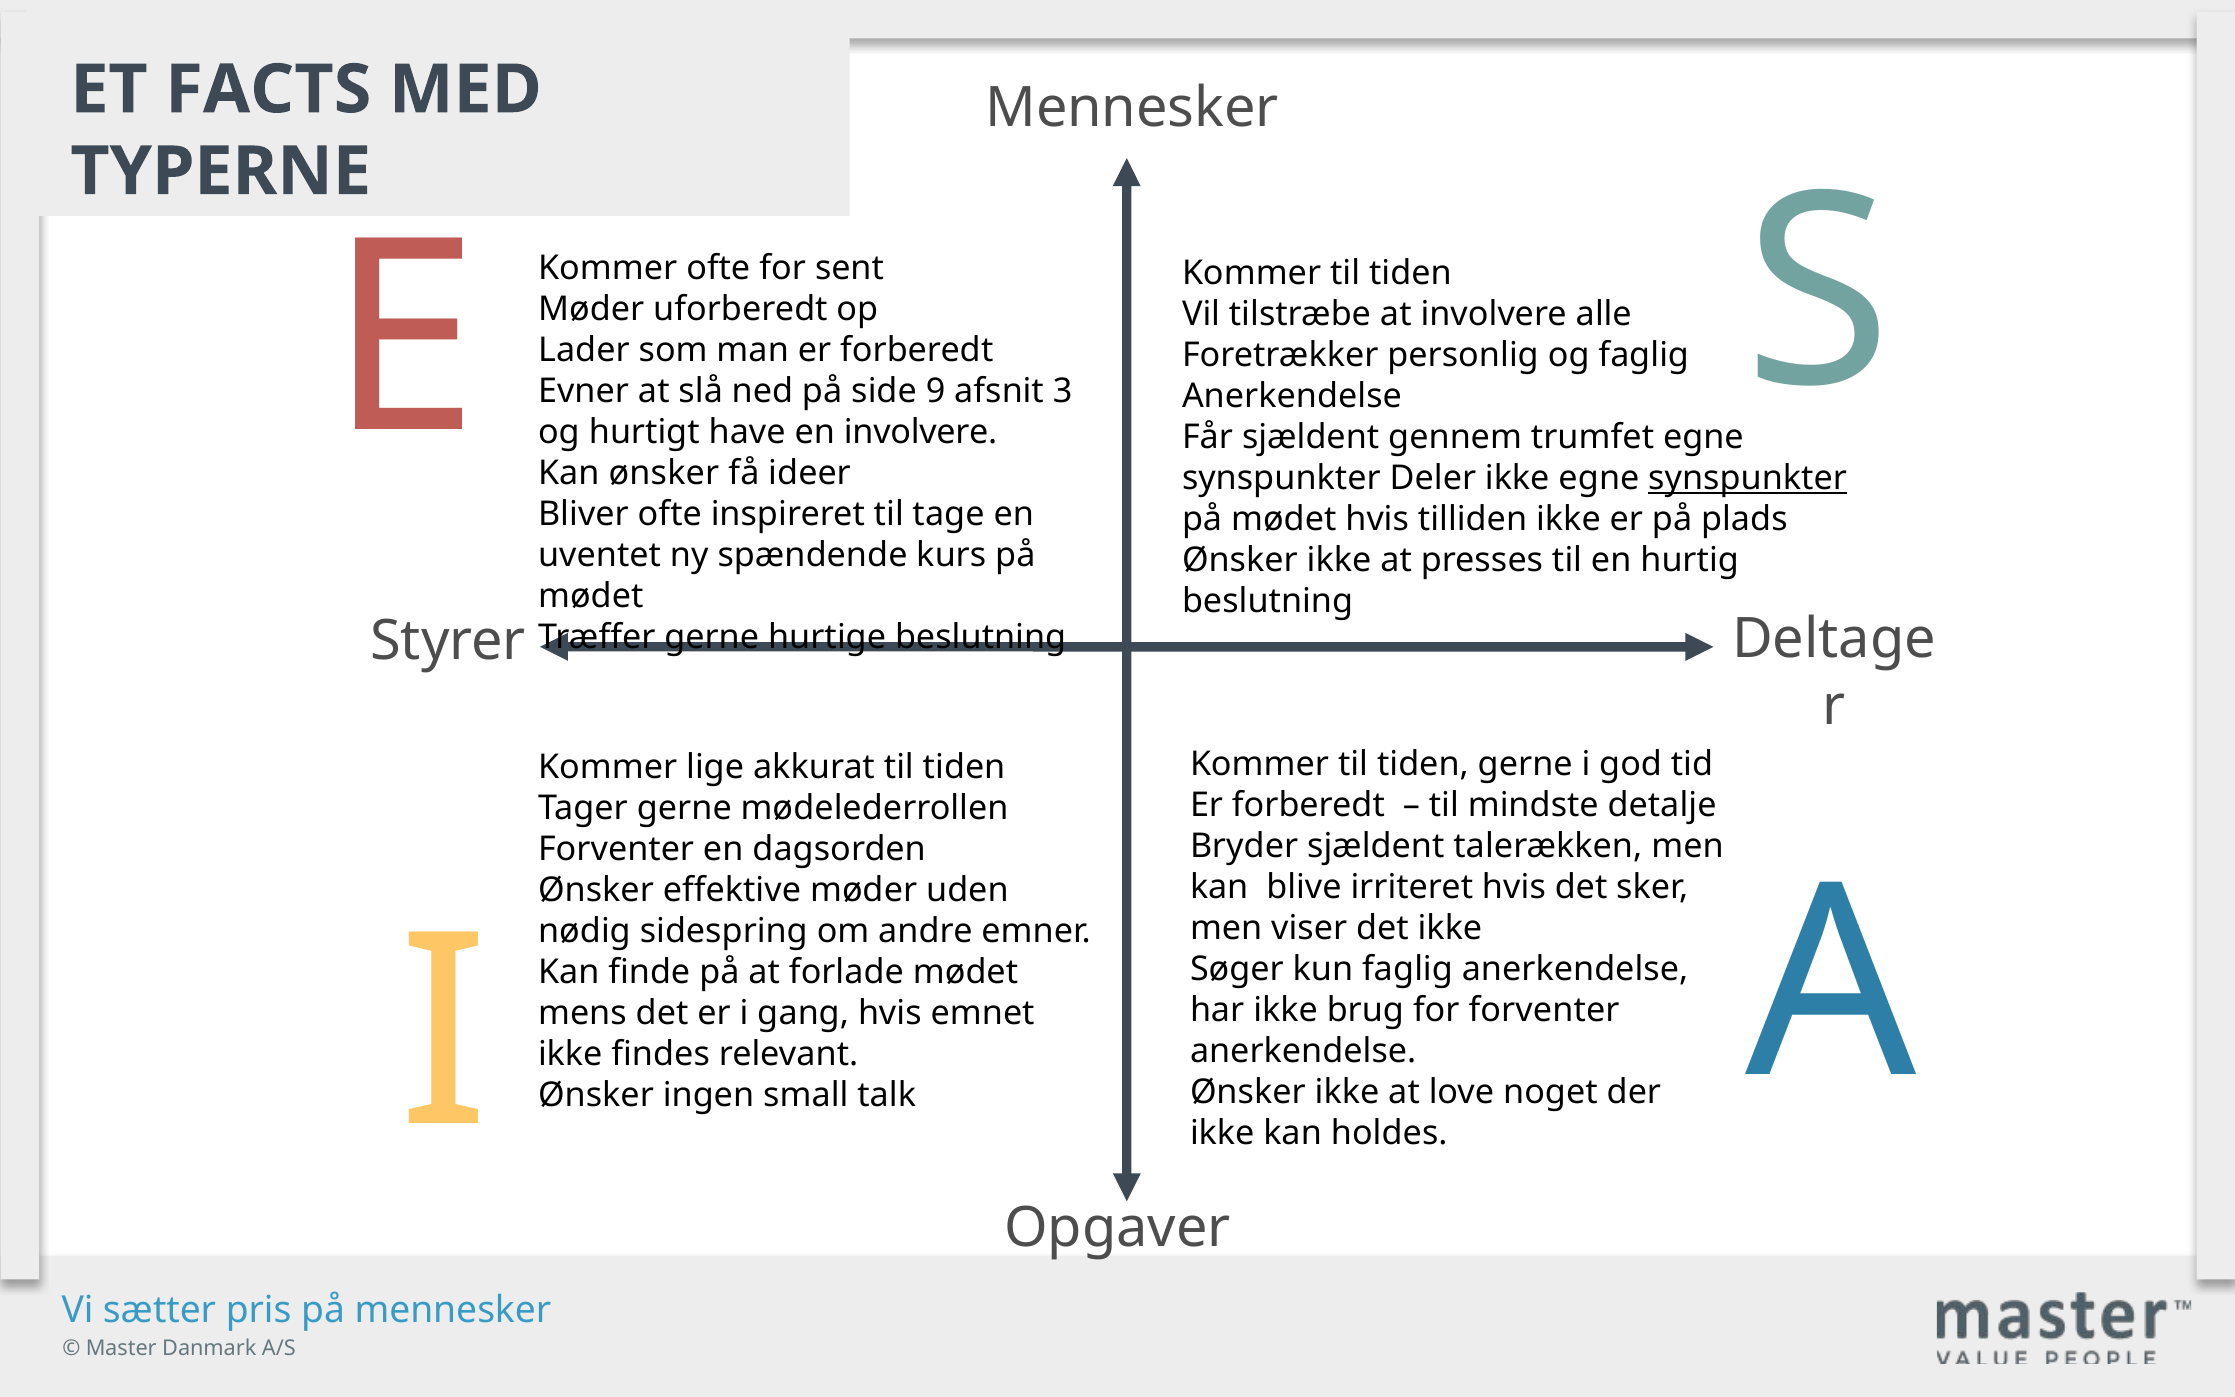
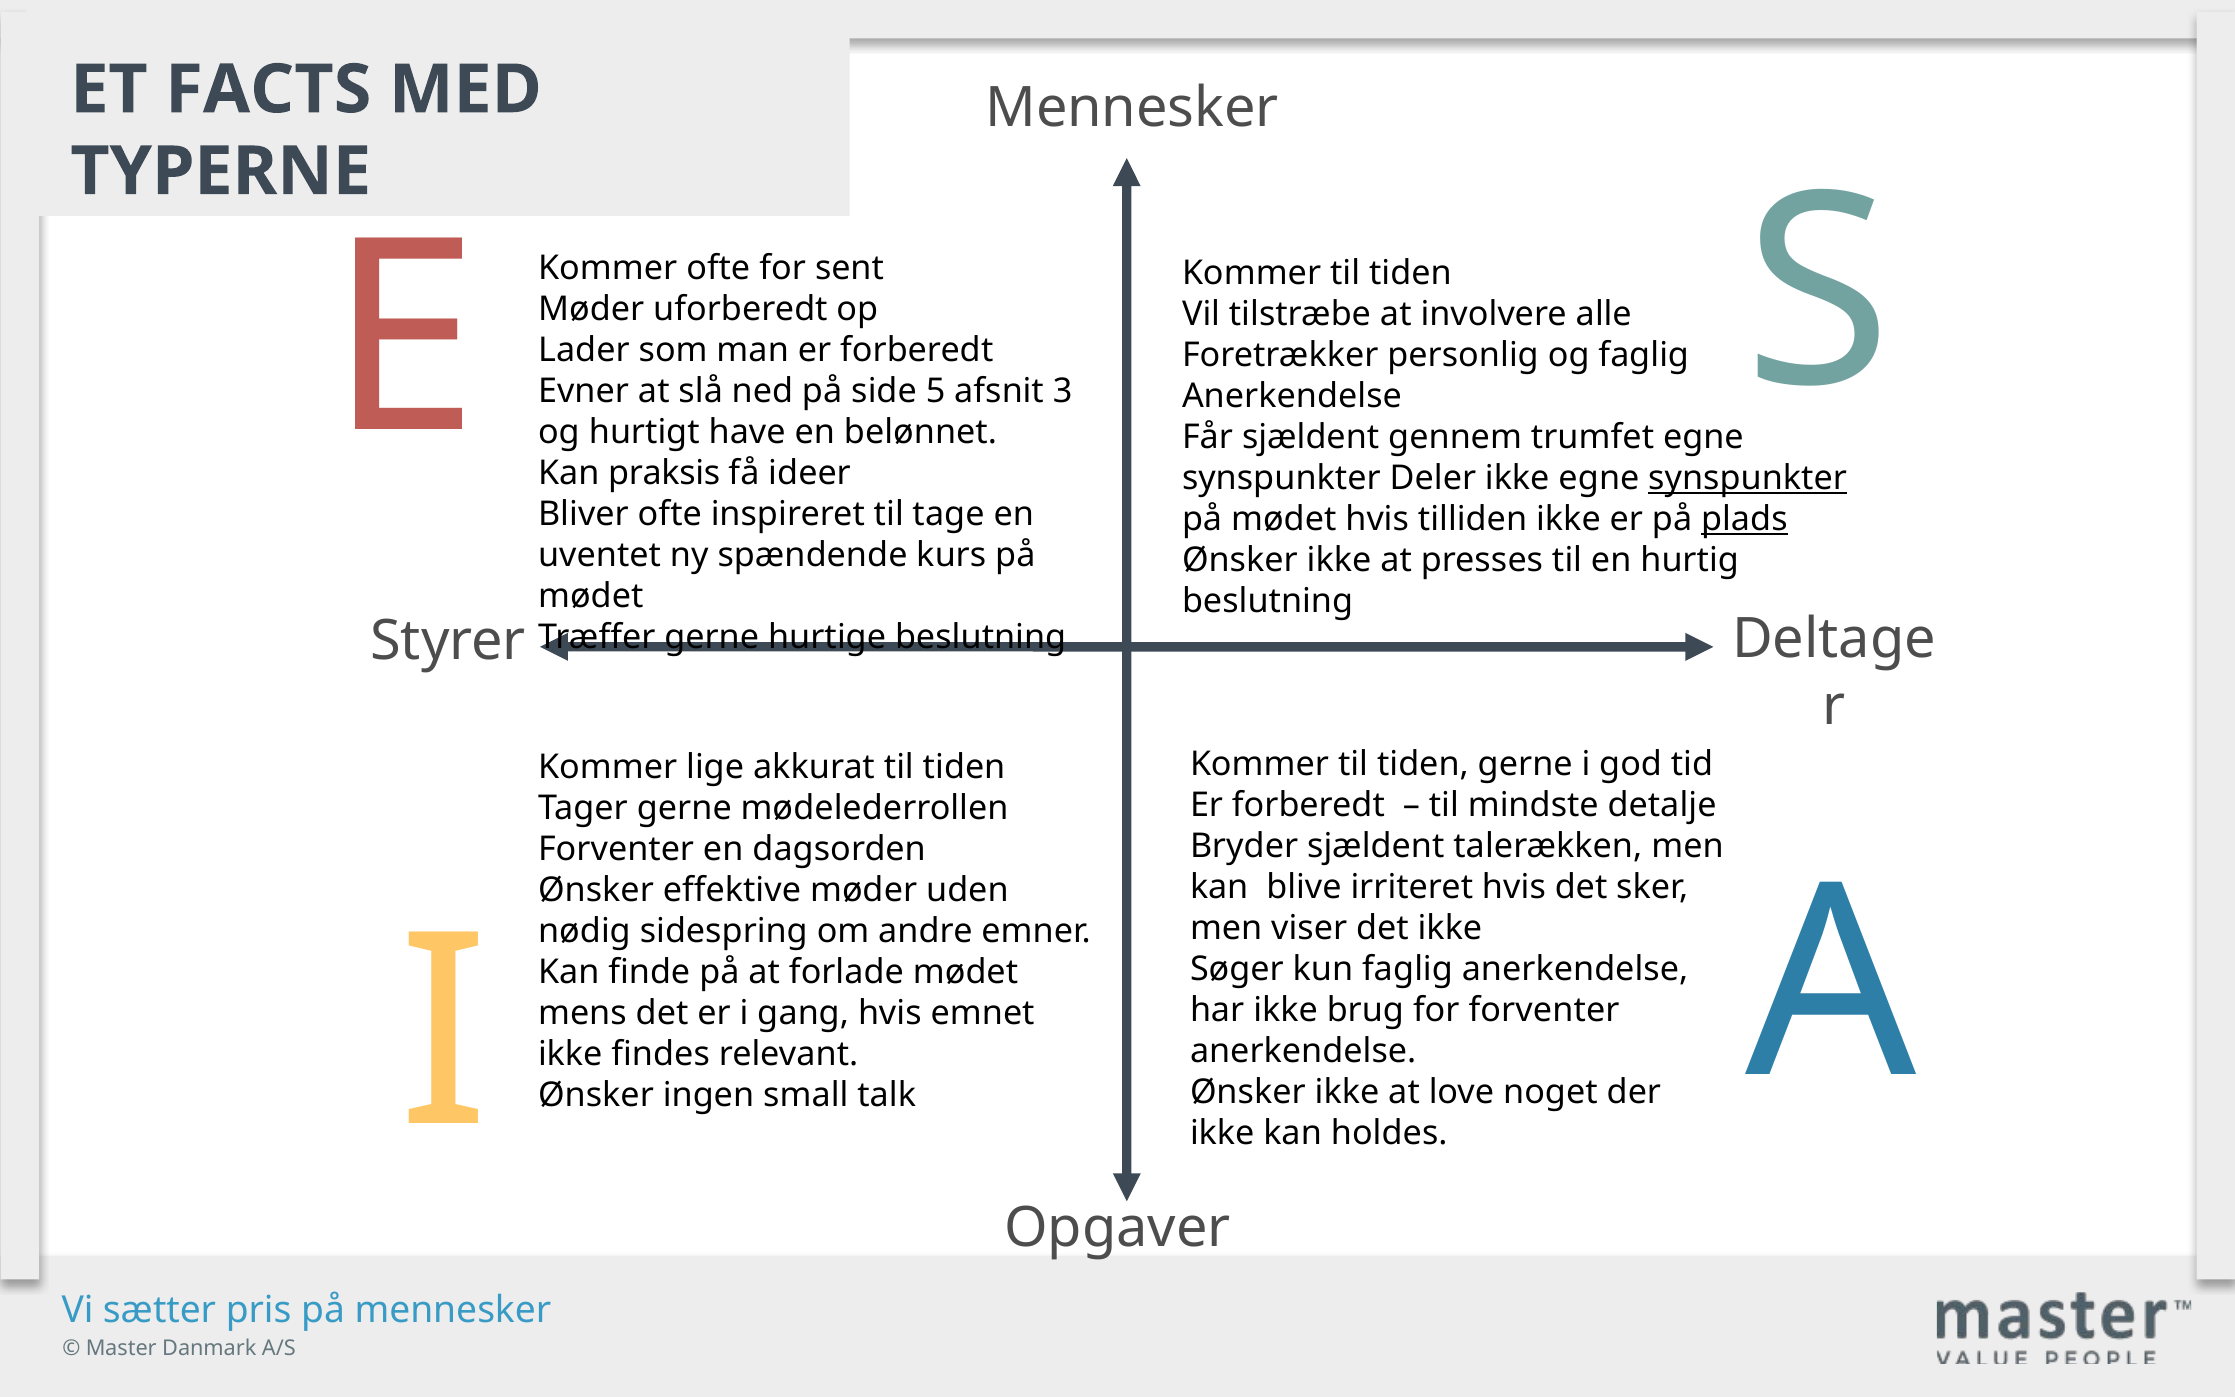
9: 9 -> 5
en involvere: involvere -> belønnet
Kan ønsker: ønsker -> praksis
plads underline: none -> present
